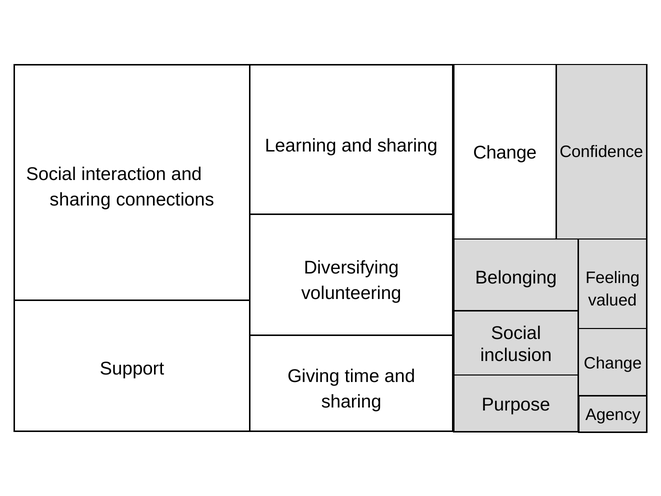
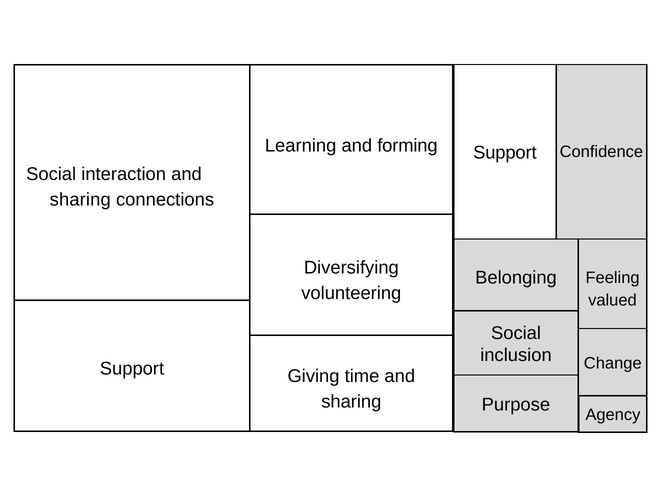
Learning and sharing: sharing -> forming
Change at (505, 153): Change -> Support
